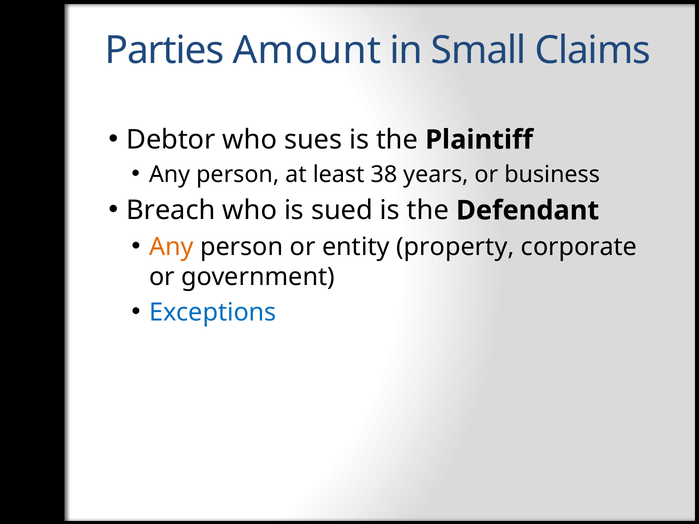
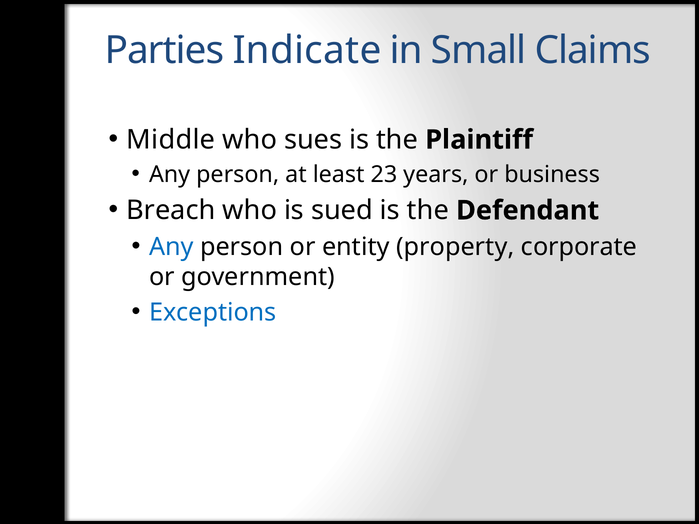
Amount: Amount -> Indicate
Debtor: Debtor -> Middle
38: 38 -> 23
Any at (171, 247) colour: orange -> blue
